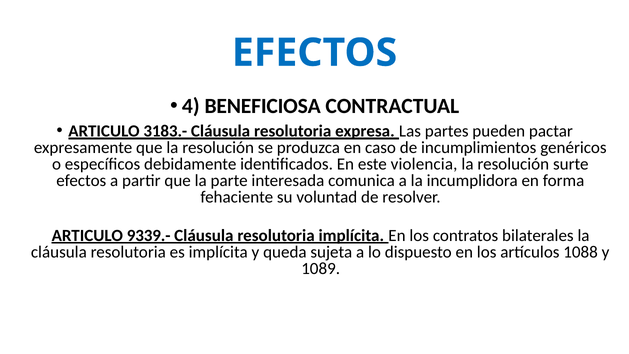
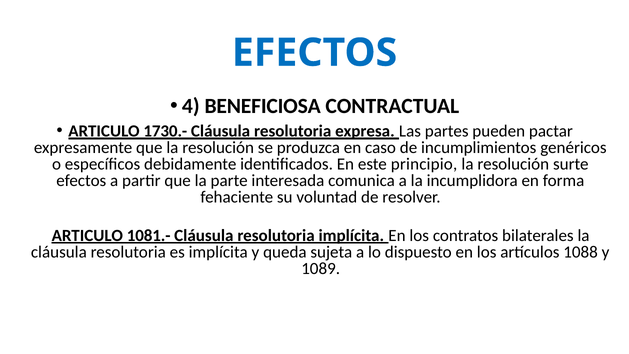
3183.-: 3183.- -> 1730.-
violencia: violencia -> principio
9339.-: 9339.- -> 1081.-
